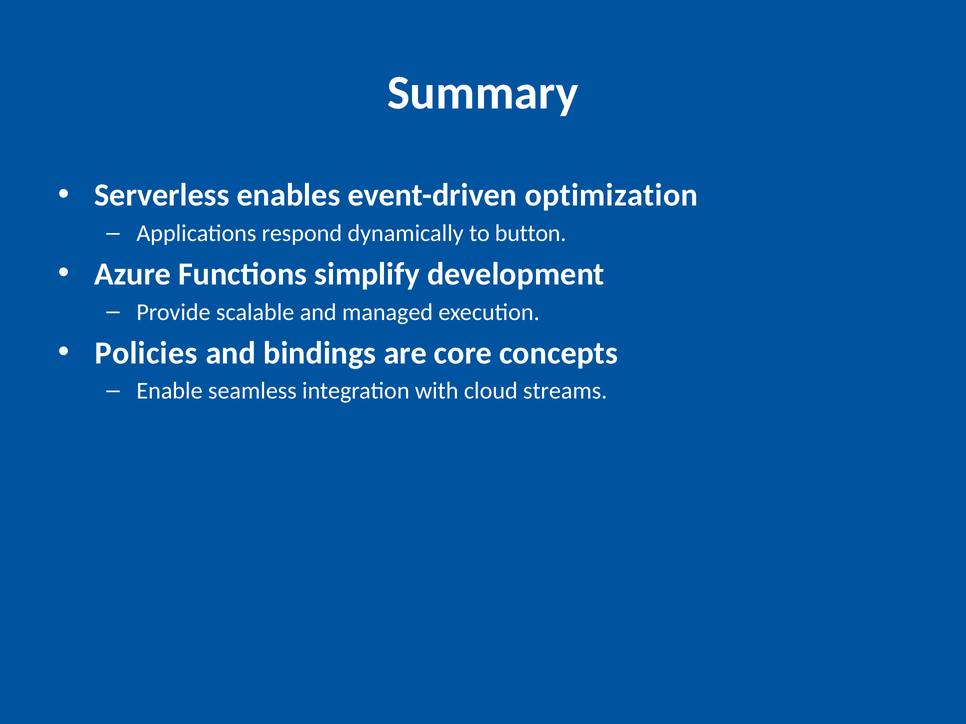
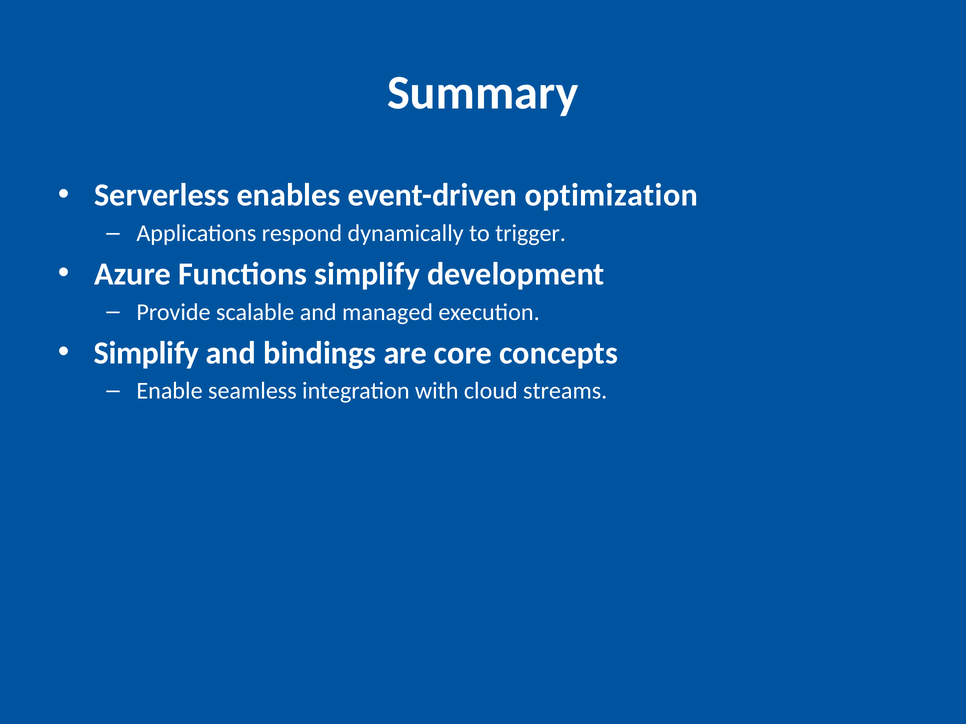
button: button -> trigger
Policies at (146, 353): Policies -> Simplify
